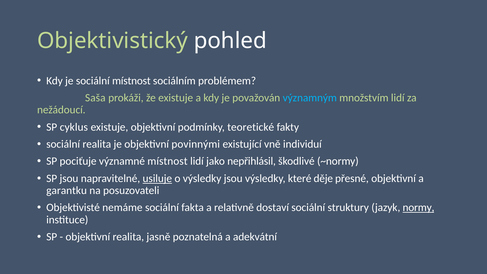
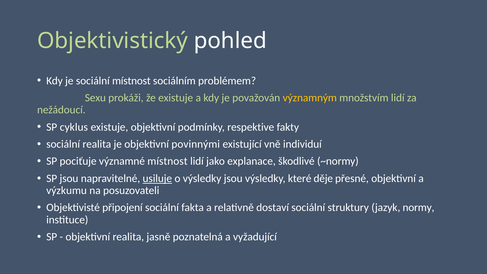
Saša: Saša -> Sexu
významným colour: light blue -> yellow
teoretické: teoretické -> respektive
nepřihlásil: nepřihlásil -> explanace
garantku: garantku -> výzkumu
nemáme: nemáme -> připojení
normy underline: present -> none
adekvátní: adekvátní -> vyžadující
